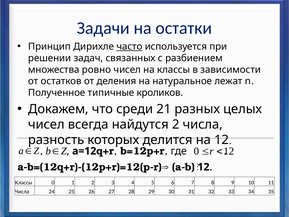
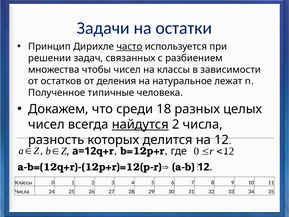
ровно: ровно -> чтобы
кроликов: кроликов -> человека
21: 21 -> 18
найдутся underline: none -> present
